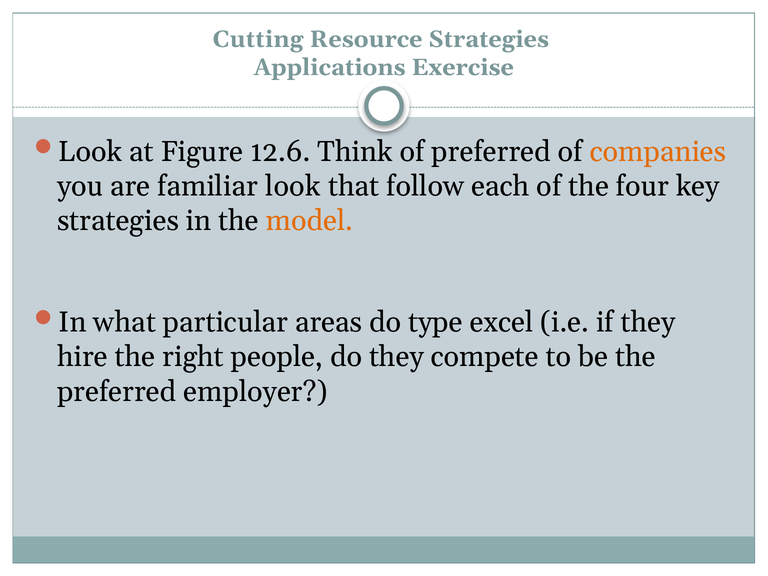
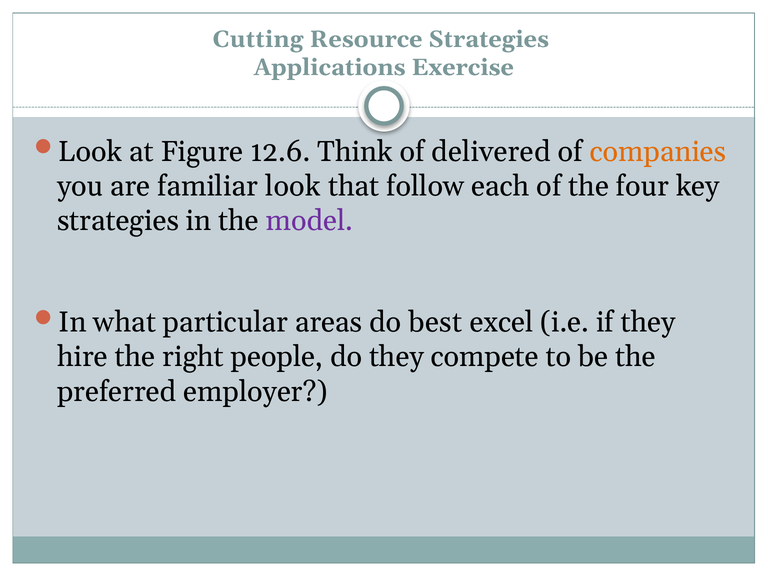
of preferred: preferred -> delivered
model colour: orange -> purple
type: type -> best
